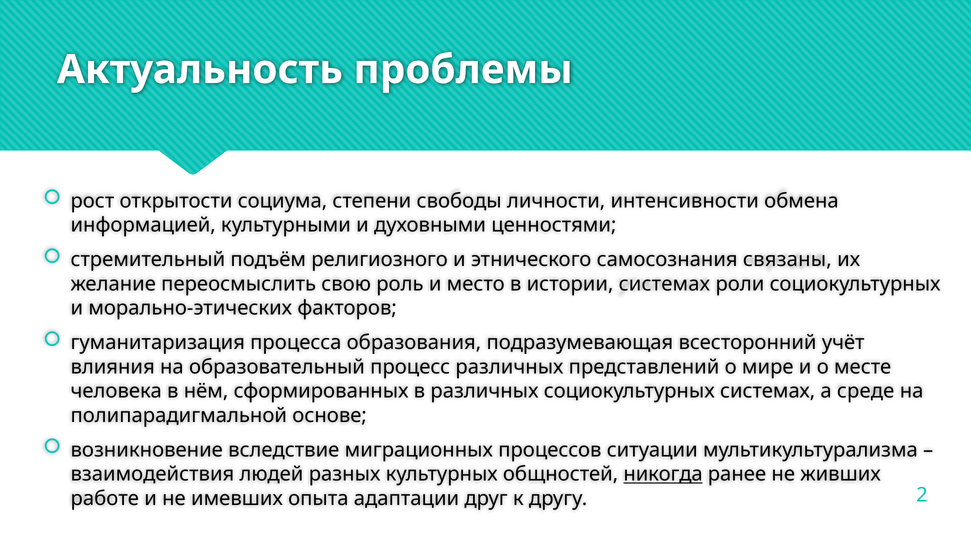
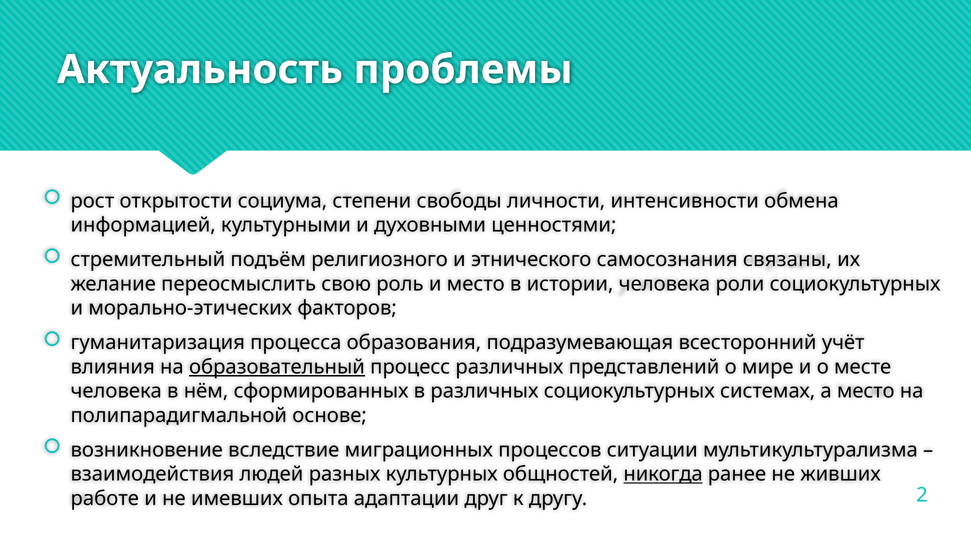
истории системах: системах -> человека
образовательный underline: none -> present
а среде: среде -> место
